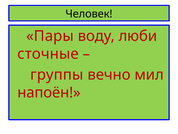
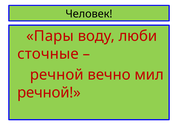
группы at (57, 74): группы -> речной
напоён at (49, 92): напоён -> речной
